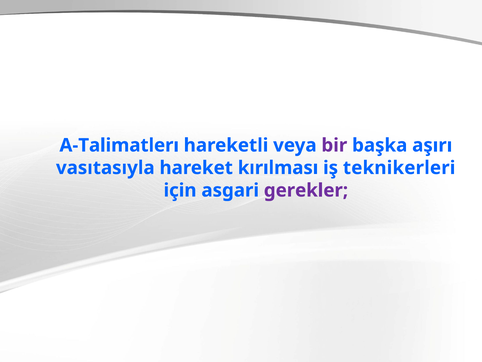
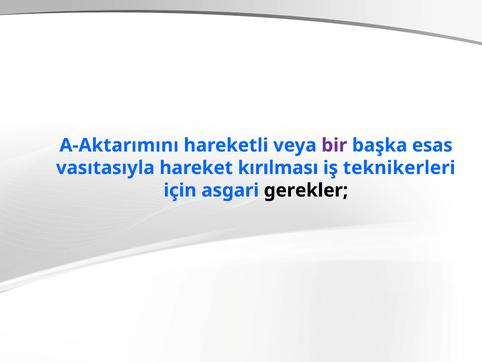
A-Talimatlerı: A-Talimatlerı -> A-Aktarımını
aşırı: aşırı -> esas
gerekler colour: purple -> black
